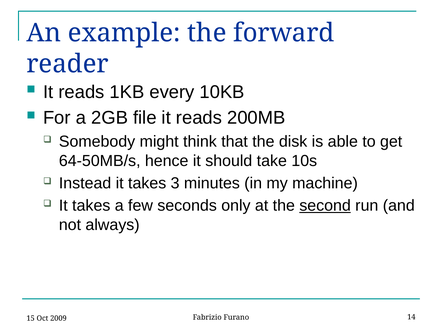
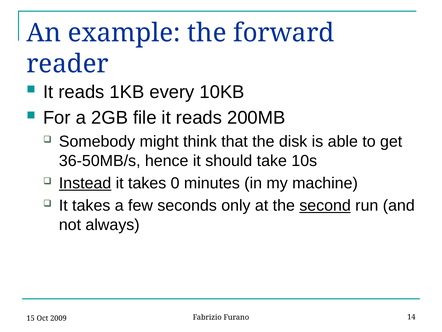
64-50MB/s: 64-50MB/s -> 36-50MB/s
Instead underline: none -> present
3: 3 -> 0
